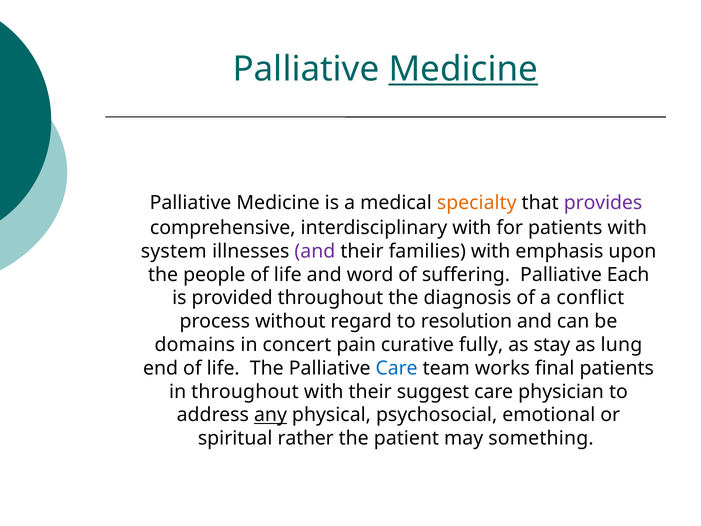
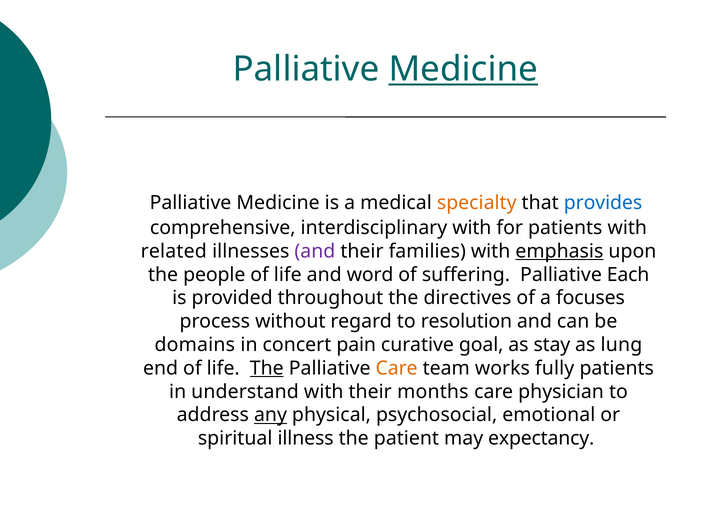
provides colour: purple -> blue
system: system -> related
emphasis underline: none -> present
diagnosis: diagnosis -> directives
conflict: conflict -> focuses
fully: fully -> goal
The at (267, 368) underline: none -> present
Care at (397, 368) colour: blue -> orange
final: final -> fully
in throughout: throughout -> understand
suggest: suggest -> months
rather: rather -> illness
something: something -> expectancy
